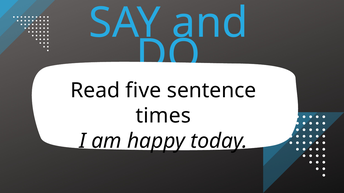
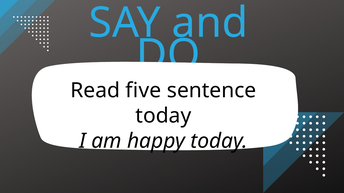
times at (163, 116): times -> today
